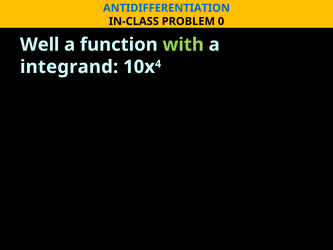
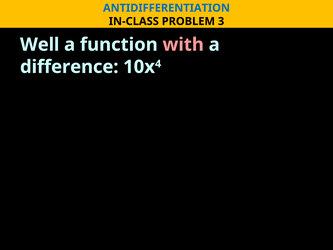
0: 0 -> 3
with colour: light green -> pink
integrand: integrand -> difference
